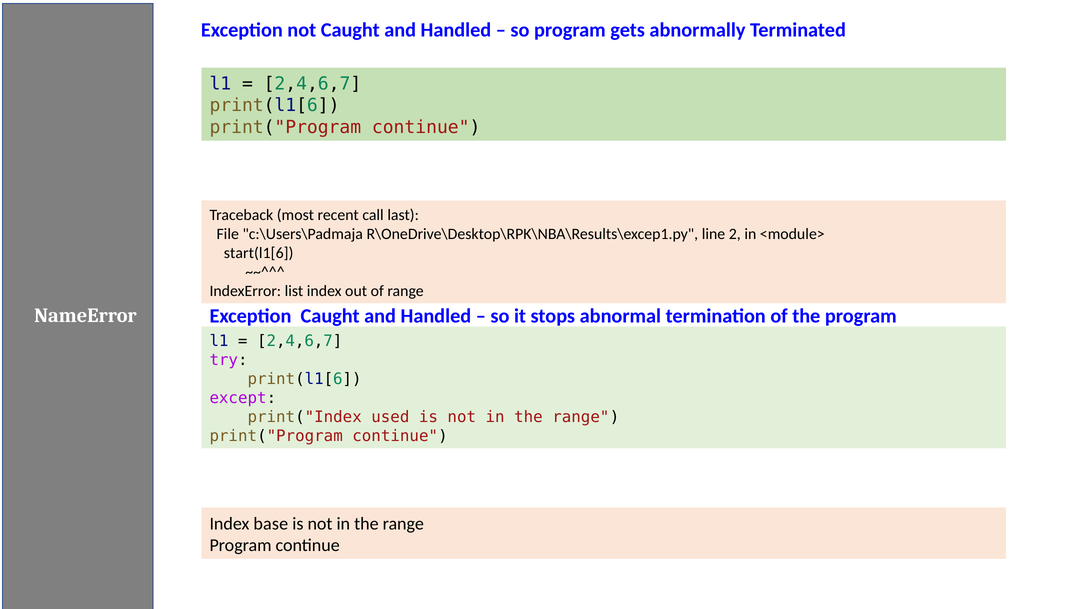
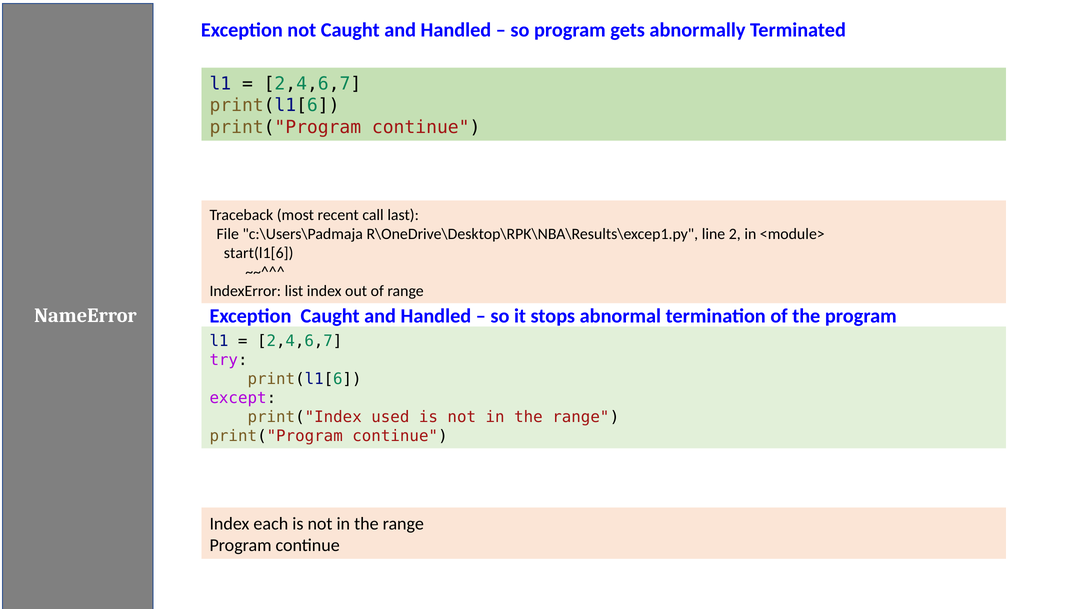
base: base -> each
